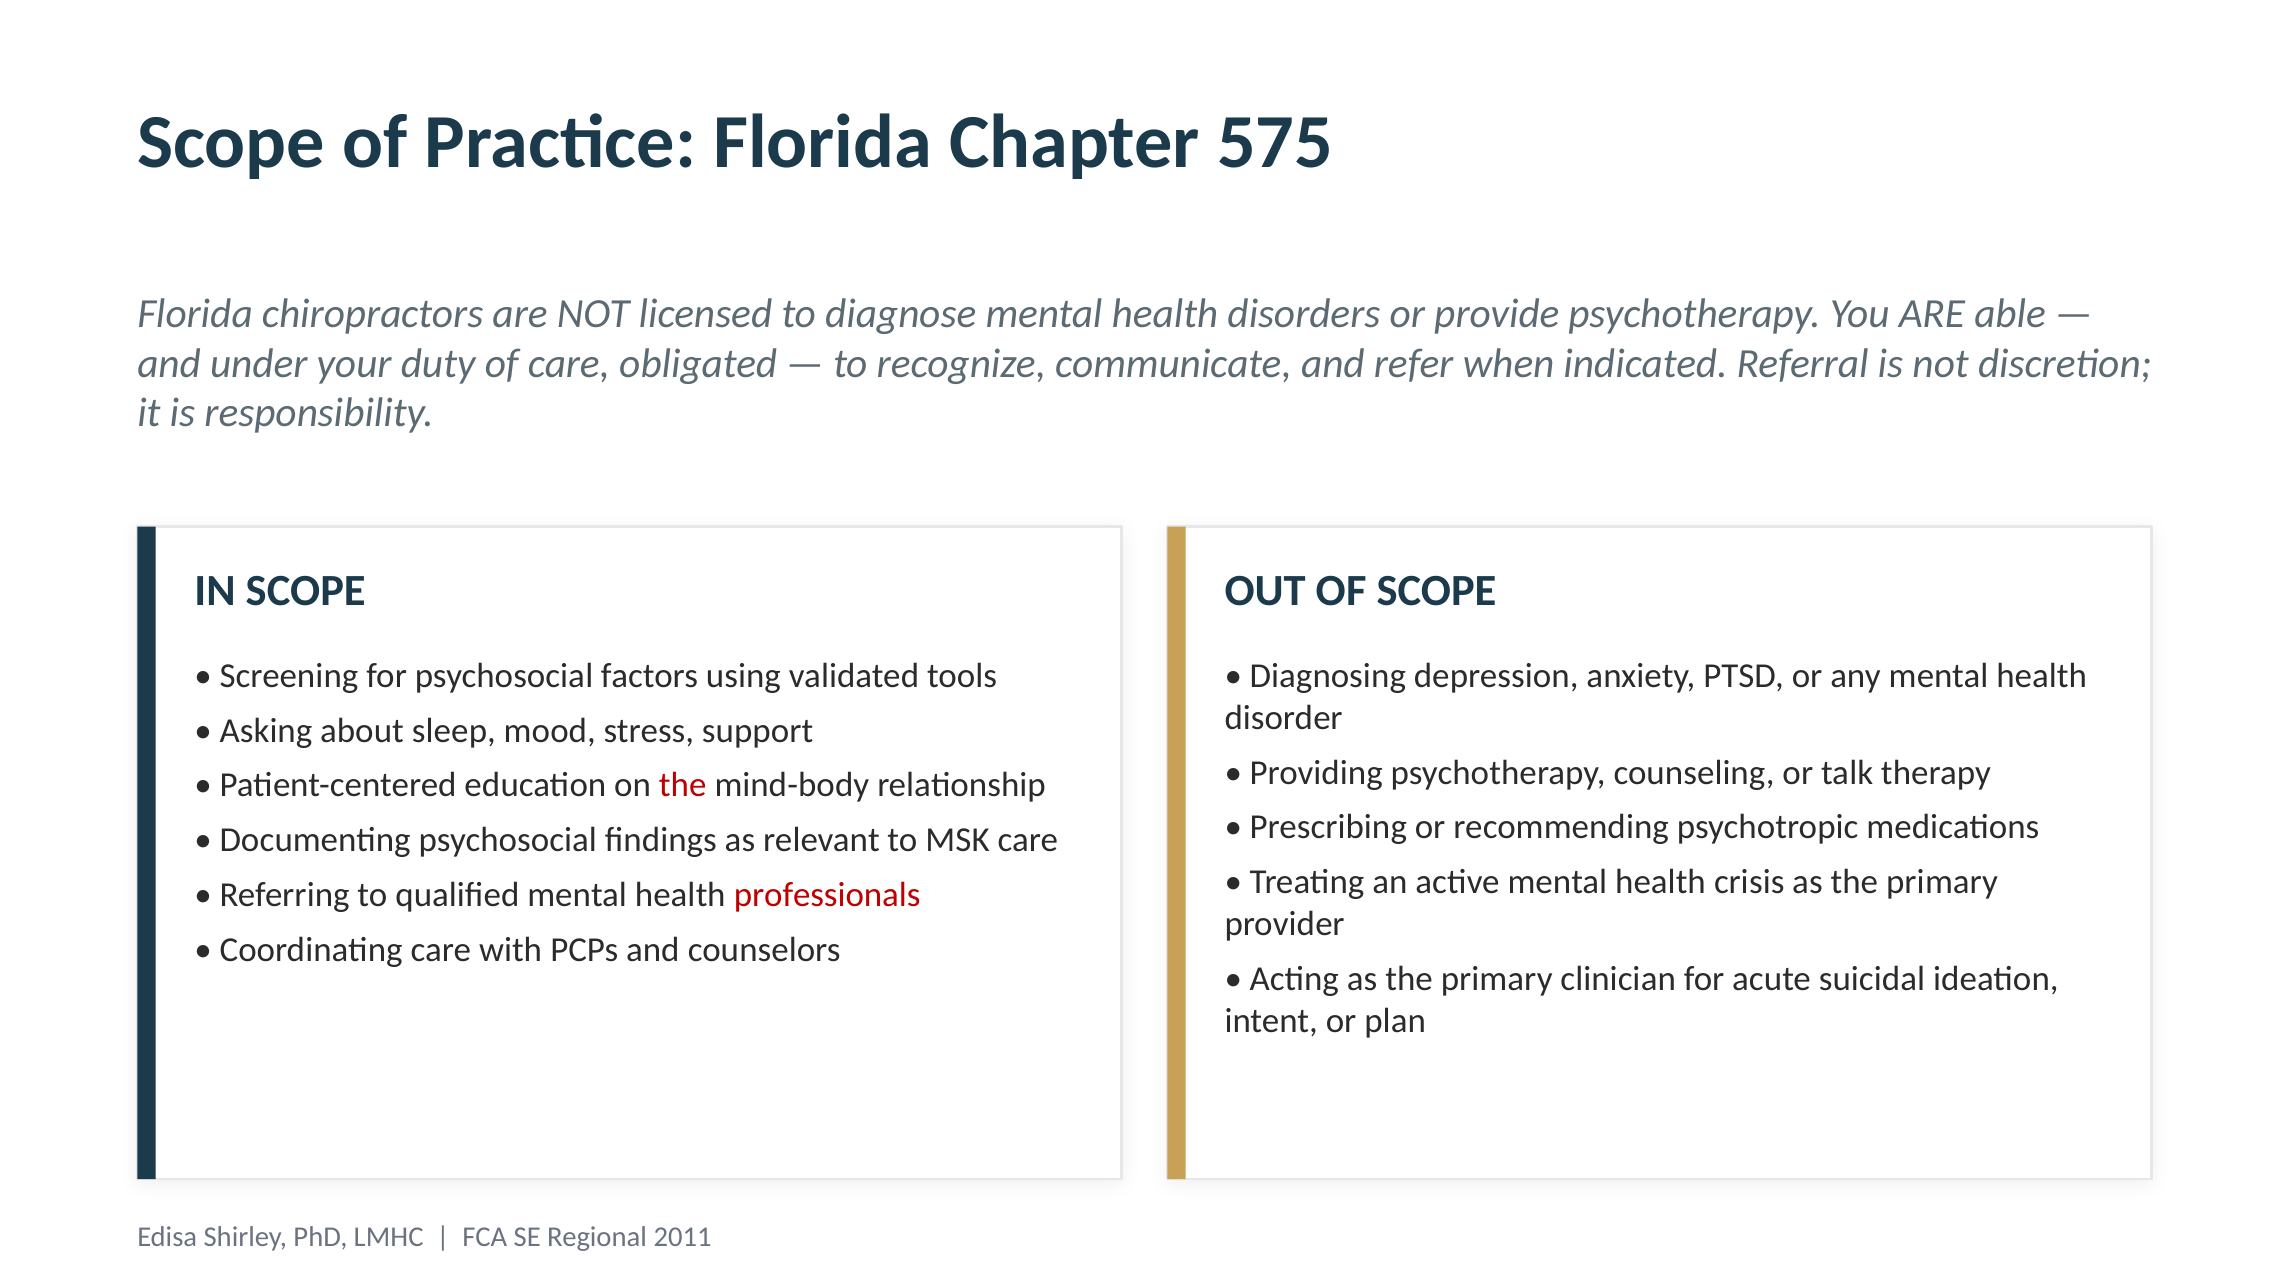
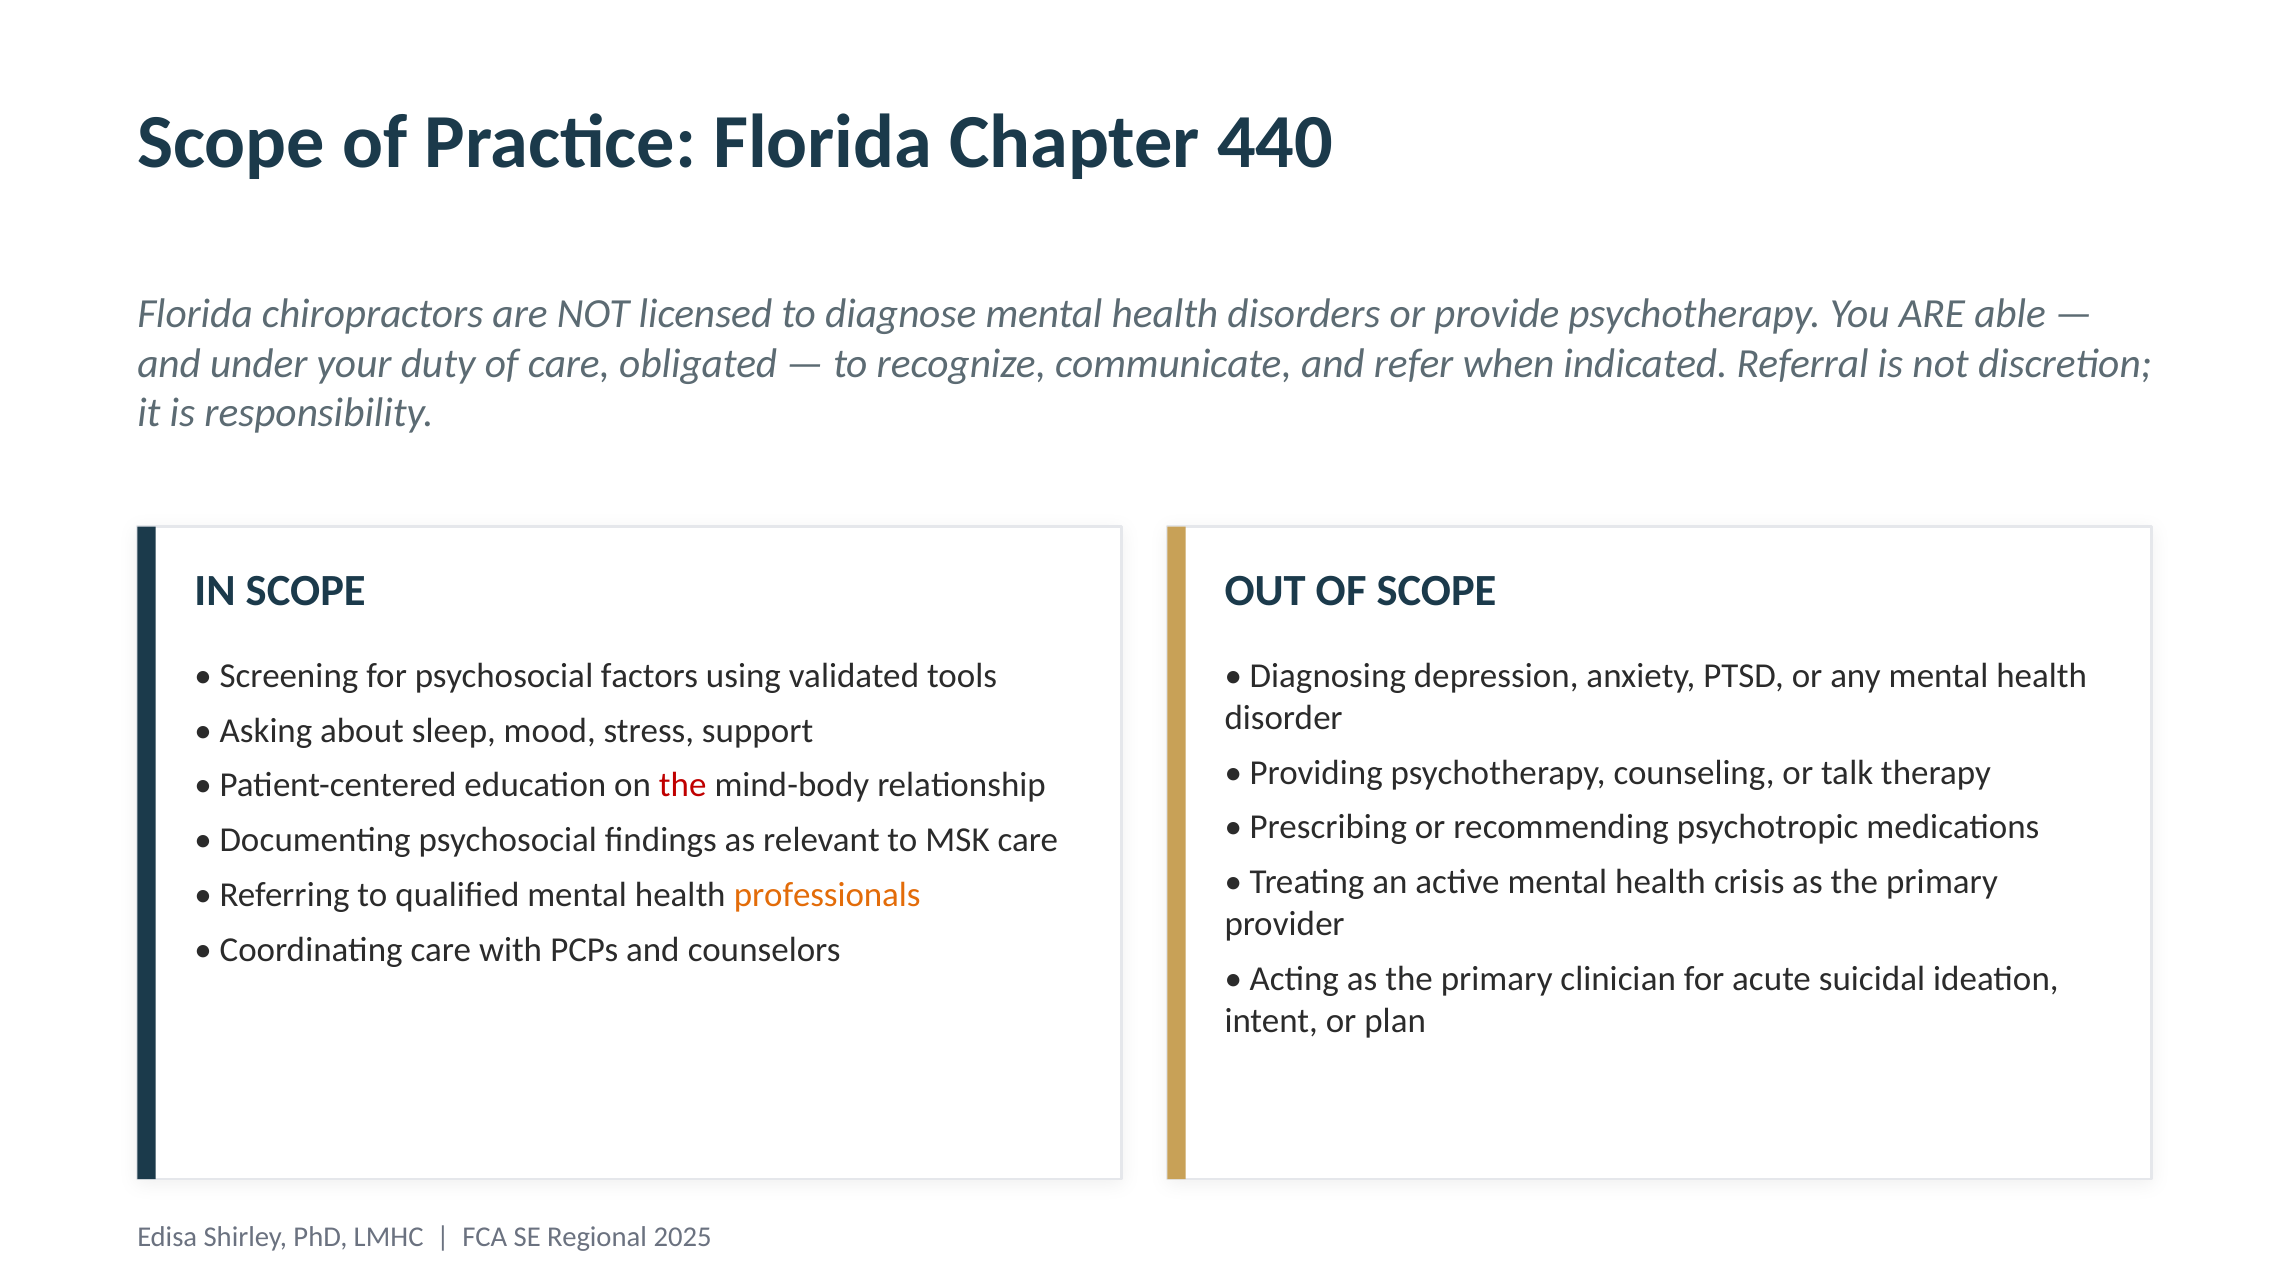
575: 575 -> 440
professionals colour: red -> orange
2011: 2011 -> 2025
